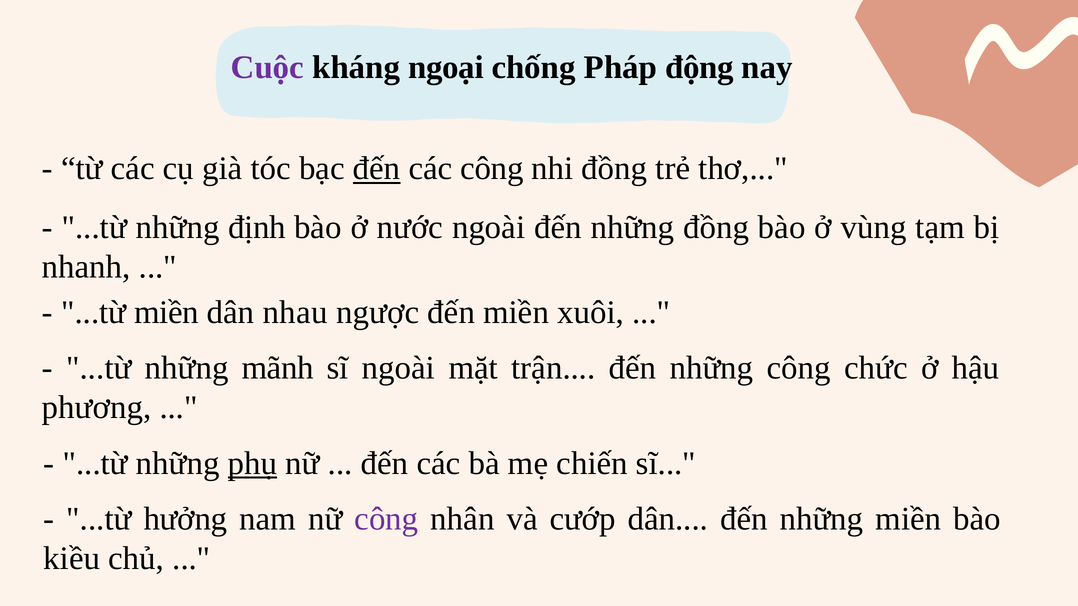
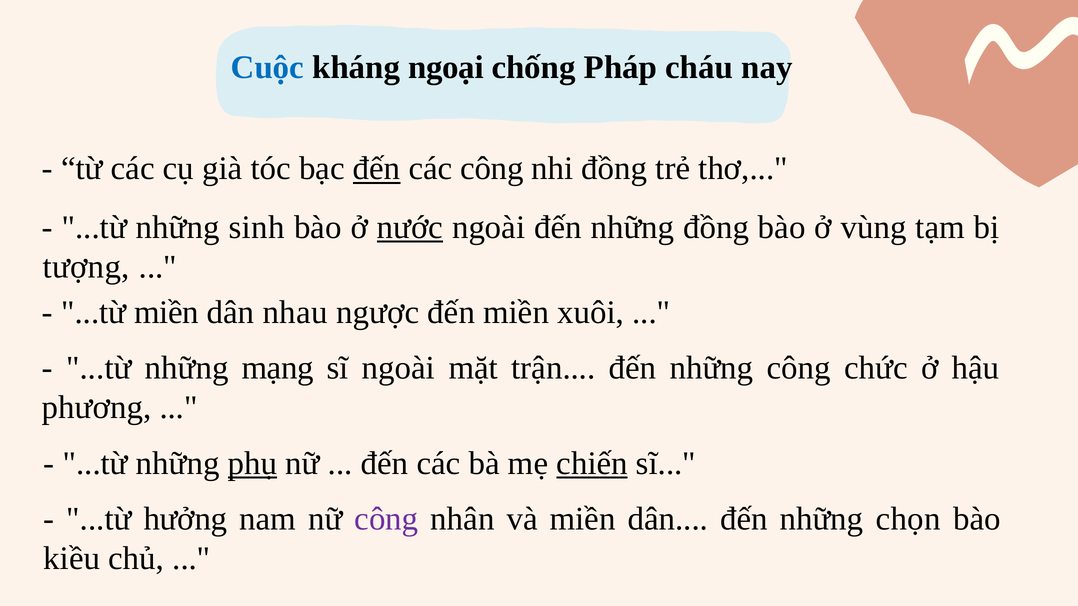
Cuộc colour: purple -> blue
động: động -> cháu
định: định -> sinh
nước underline: none -> present
nhanh: nhanh -> tượng
mãnh: mãnh -> mạng
chiến underline: none -> present
và cướp: cướp -> miền
những miền: miền -> chọn
